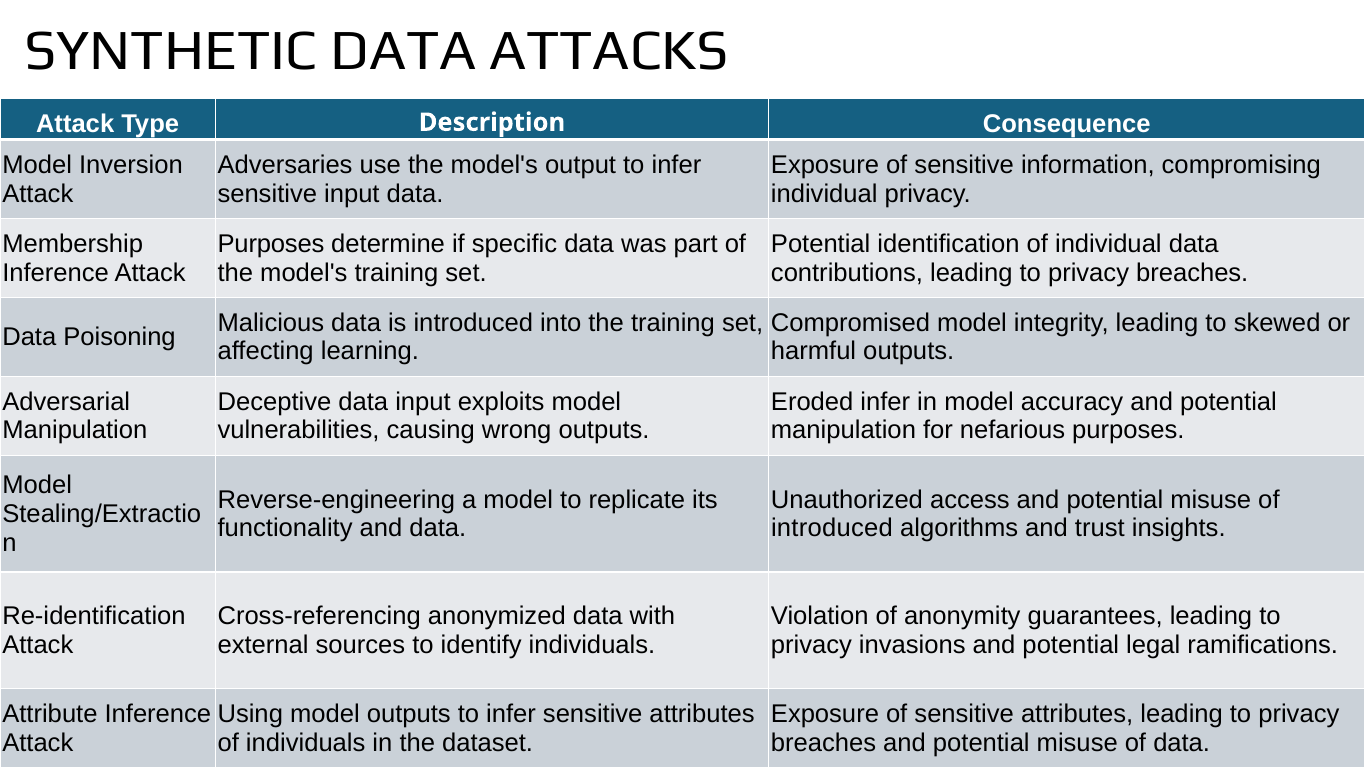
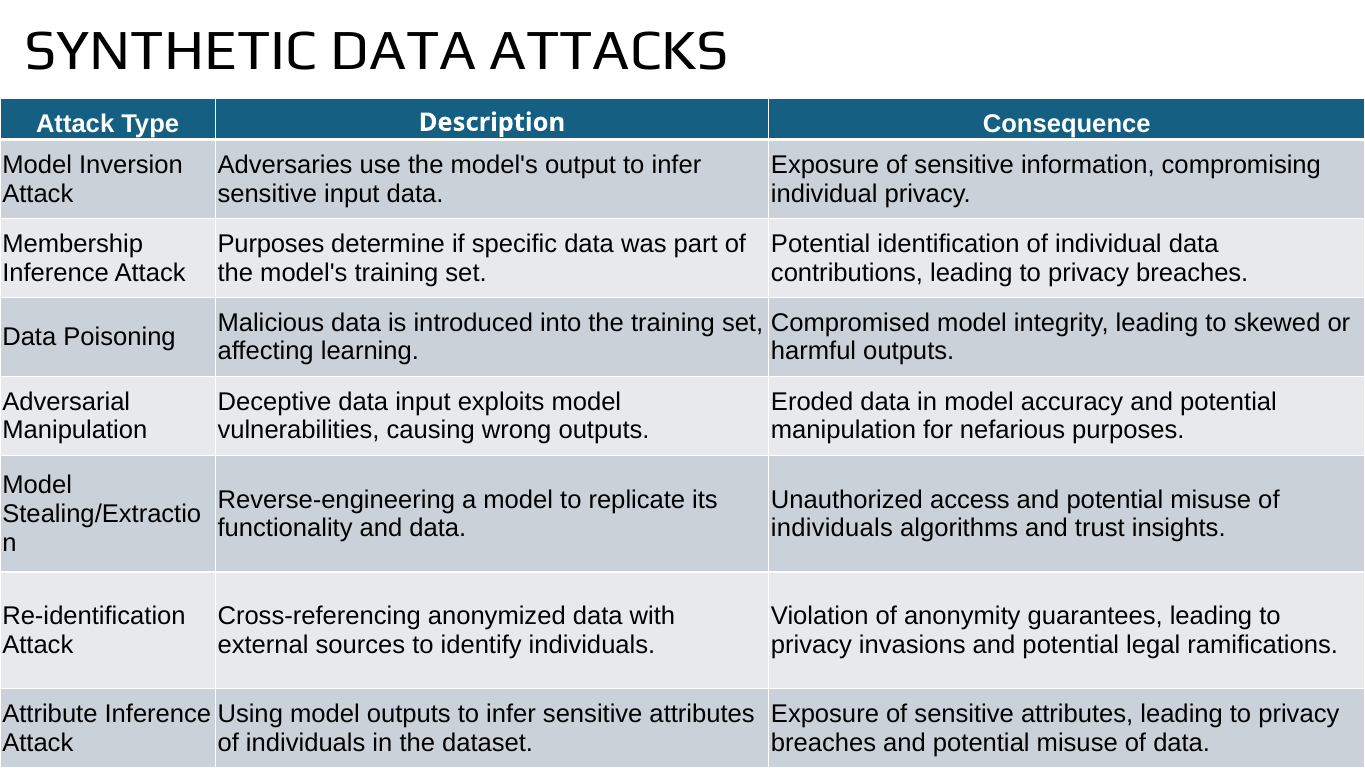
Eroded infer: infer -> data
introduced at (832, 528): introduced -> individuals
